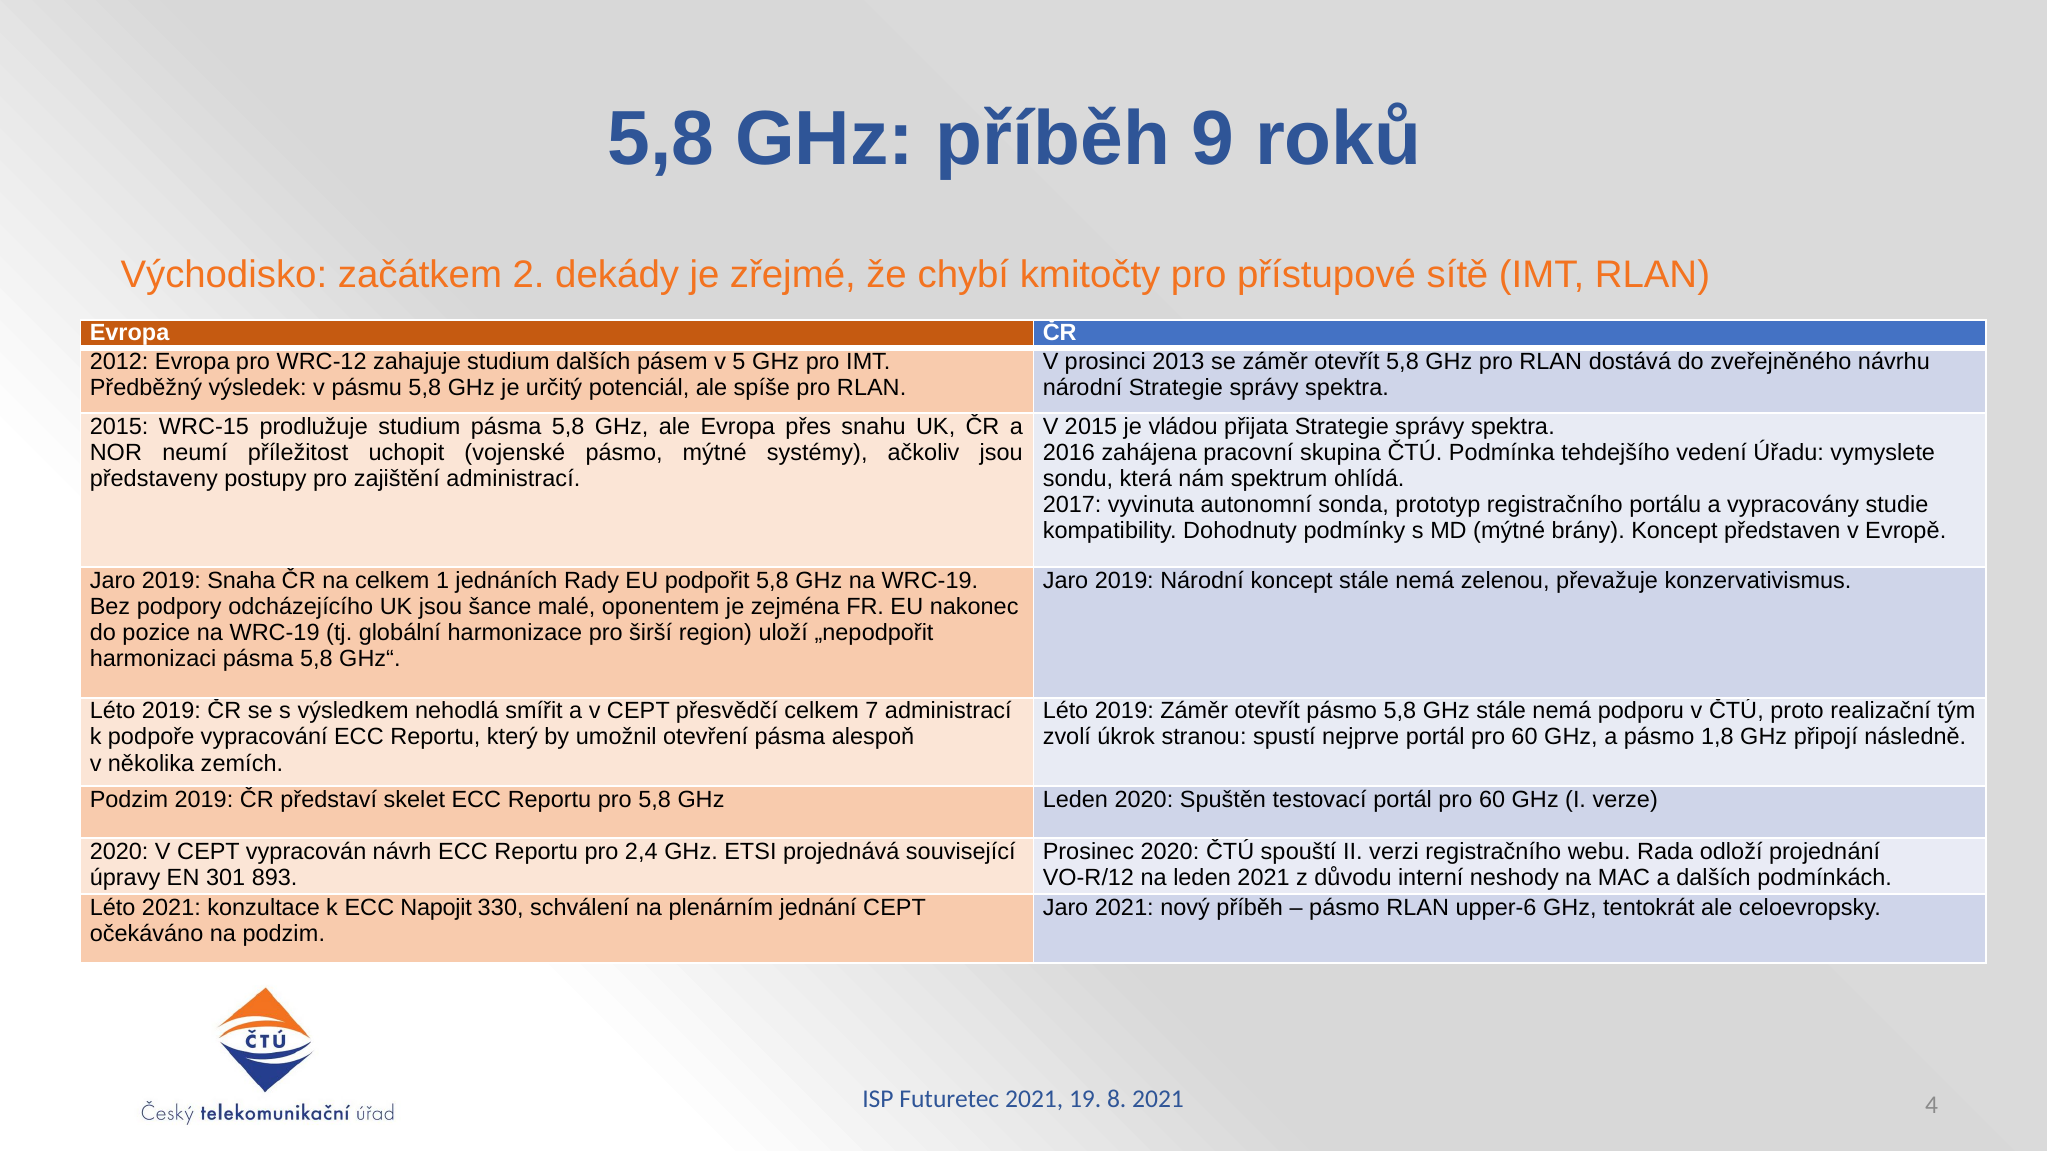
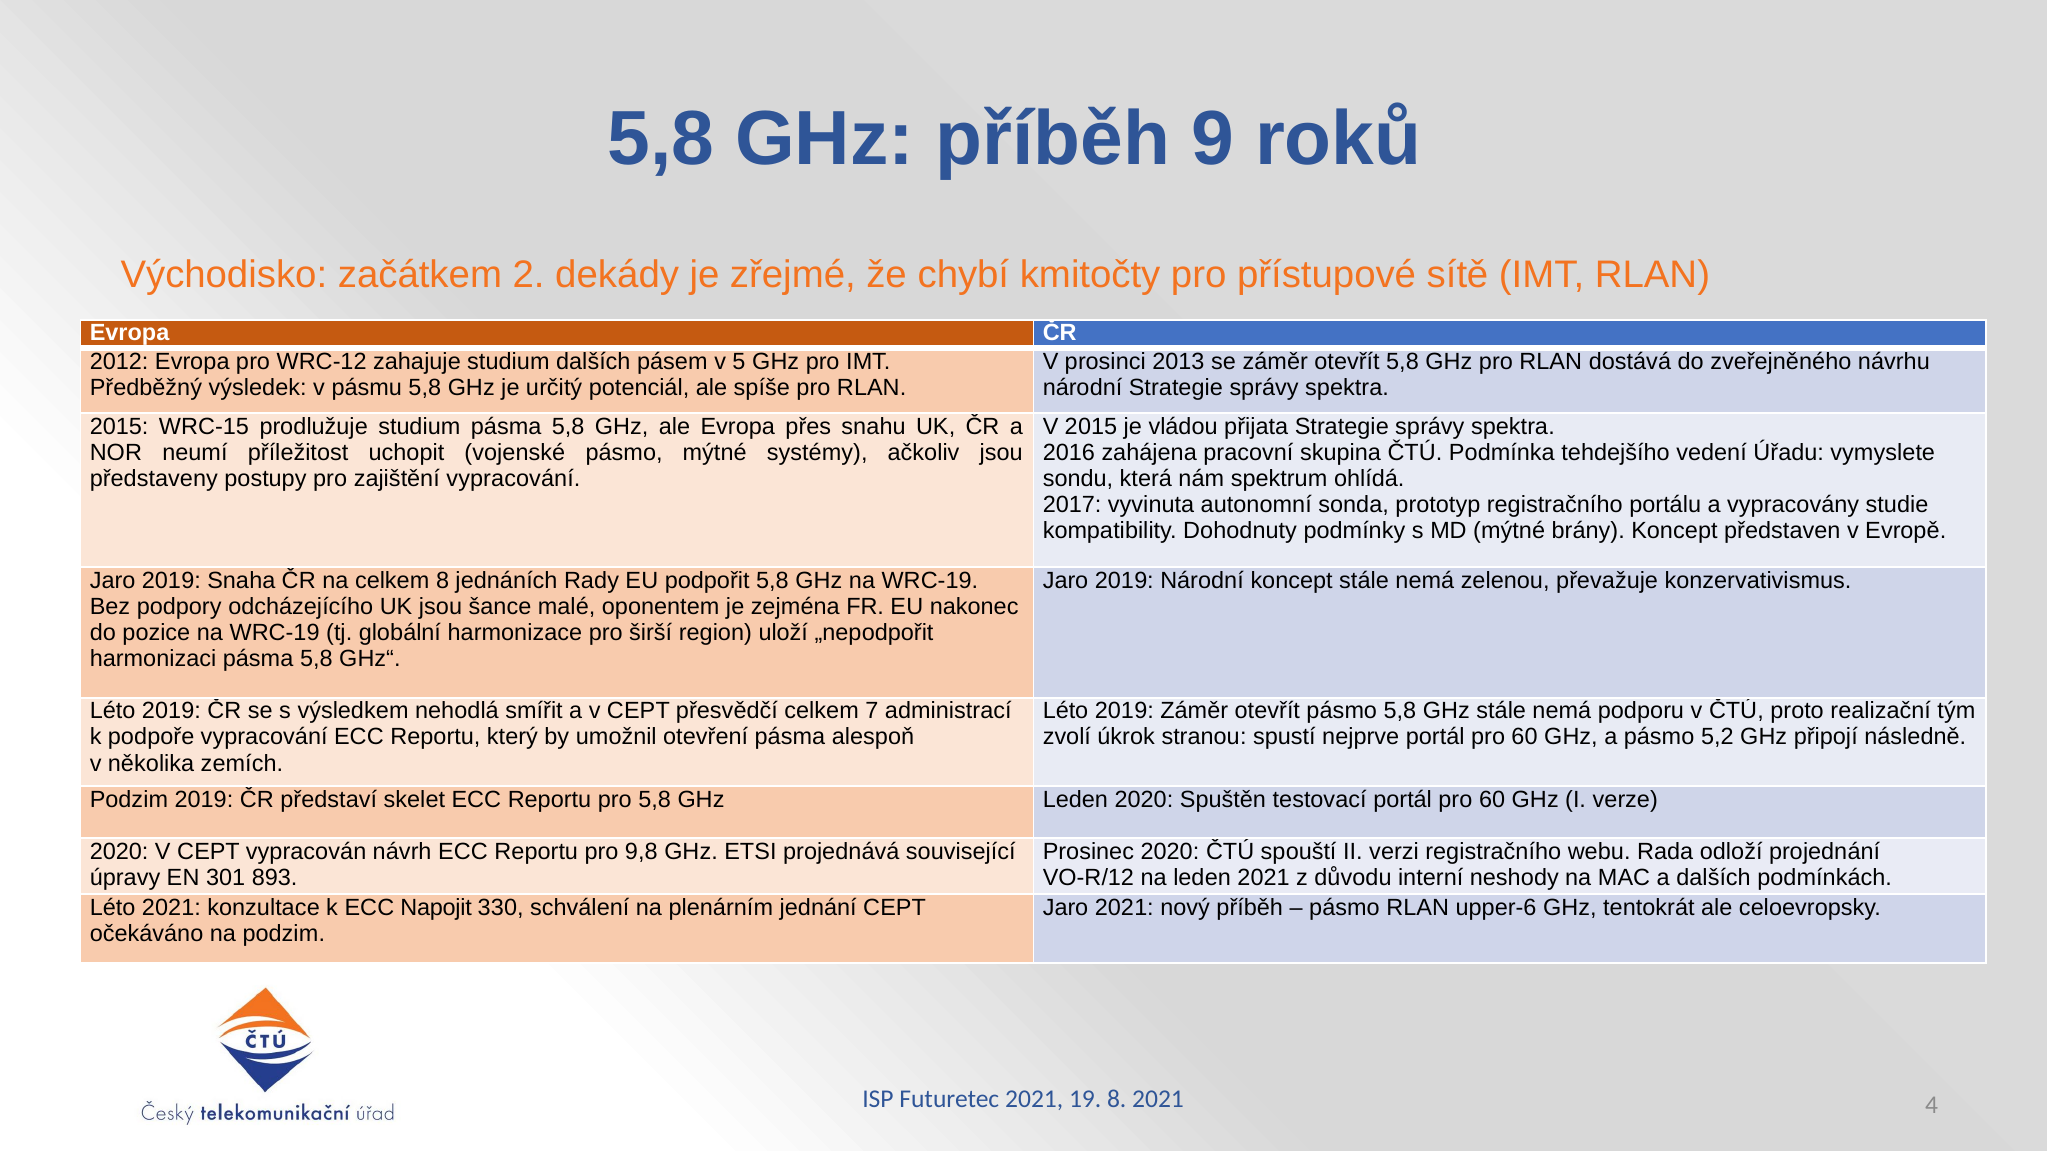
zajištění administrací: administrací -> vypracování
celkem 1: 1 -> 8
1,8: 1,8 -> 5,2
2,4: 2,4 -> 9,8
